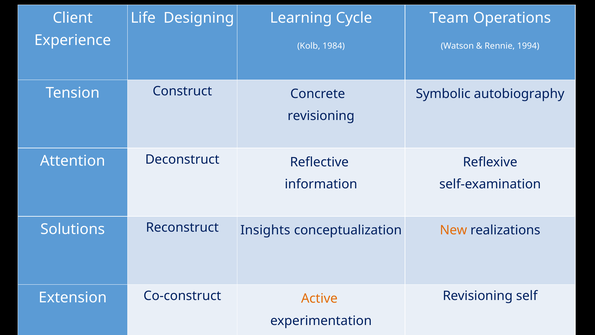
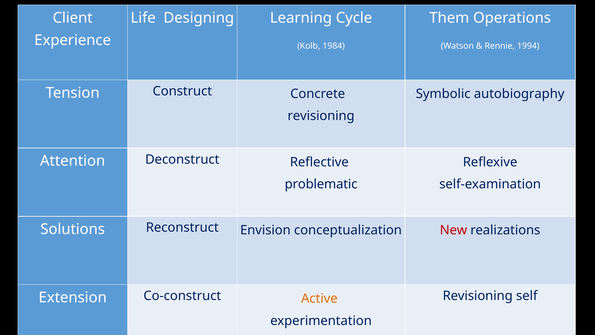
Team: Team -> Them
information: information -> problematic
Insights: Insights -> Envision
New colour: orange -> red
